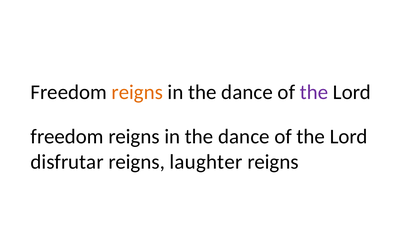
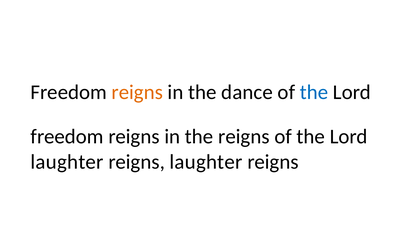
the at (314, 92) colour: purple -> blue
dance at (244, 137): dance -> reigns
disfrutar at (67, 162): disfrutar -> laughter
